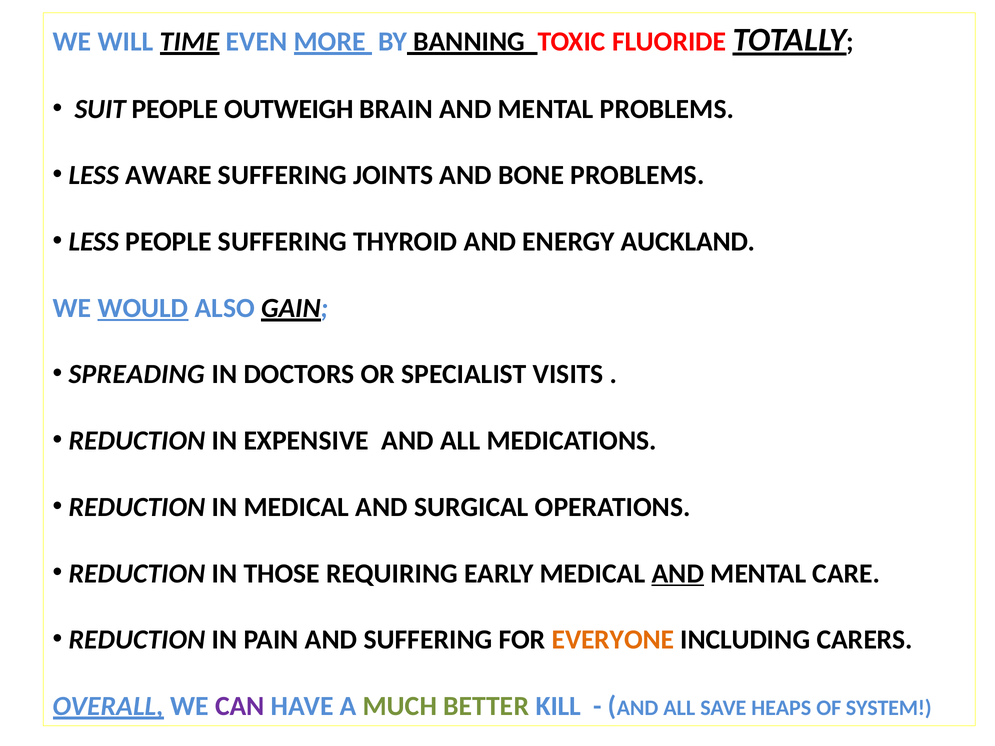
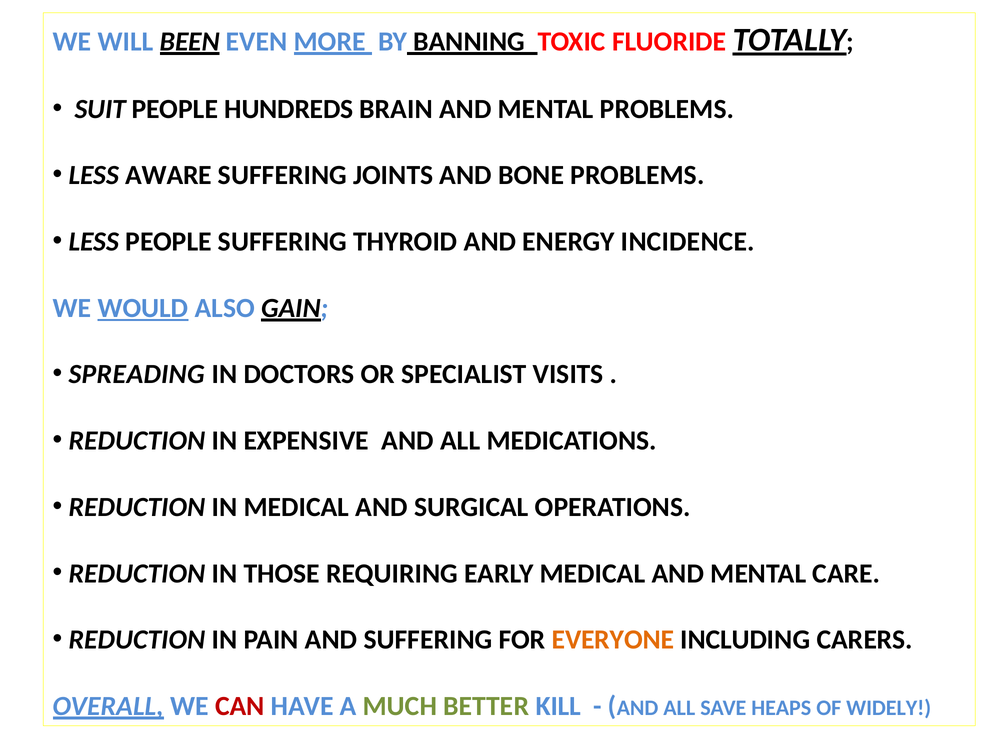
TIME: TIME -> BEEN
OUTWEIGH: OUTWEIGH -> HUNDREDS
AUCKLAND: AUCKLAND -> INCIDENCE
AND at (678, 574) underline: present -> none
CAN colour: purple -> red
SYSTEM: SYSTEM -> WIDELY
